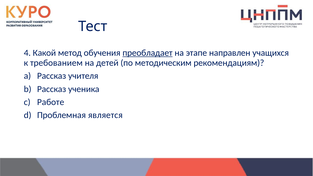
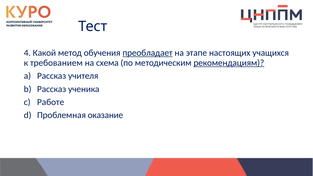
направлен: направлен -> настоящих
детей: детей -> схема
рекомендациям underline: none -> present
является: является -> оказание
